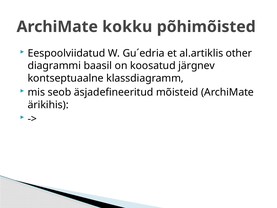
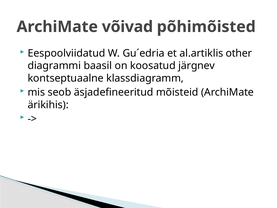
kokku: kokku -> võivad
